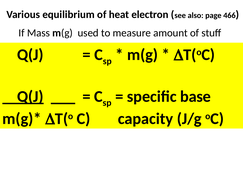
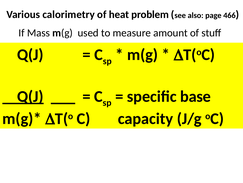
equilibrium: equilibrium -> calorimetry
electron: electron -> problem
